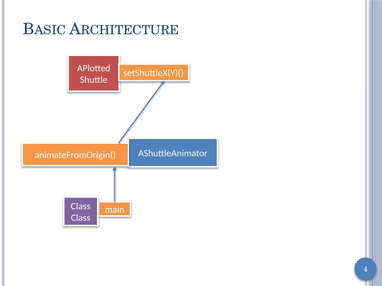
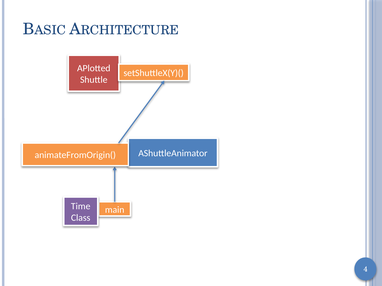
Class at (81, 207): Class -> Time
